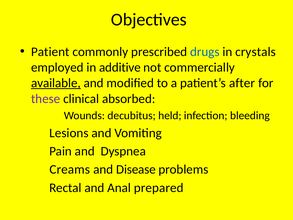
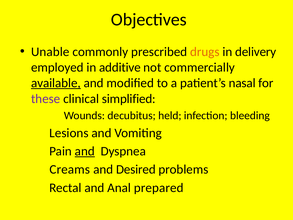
Patient: Patient -> Unable
drugs colour: blue -> orange
crystals: crystals -> delivery
after: after -> nasal
absorbed: absorbed -> simplified
and at (85, 151) underline: none -> present
Disease: Disease -> Desired
